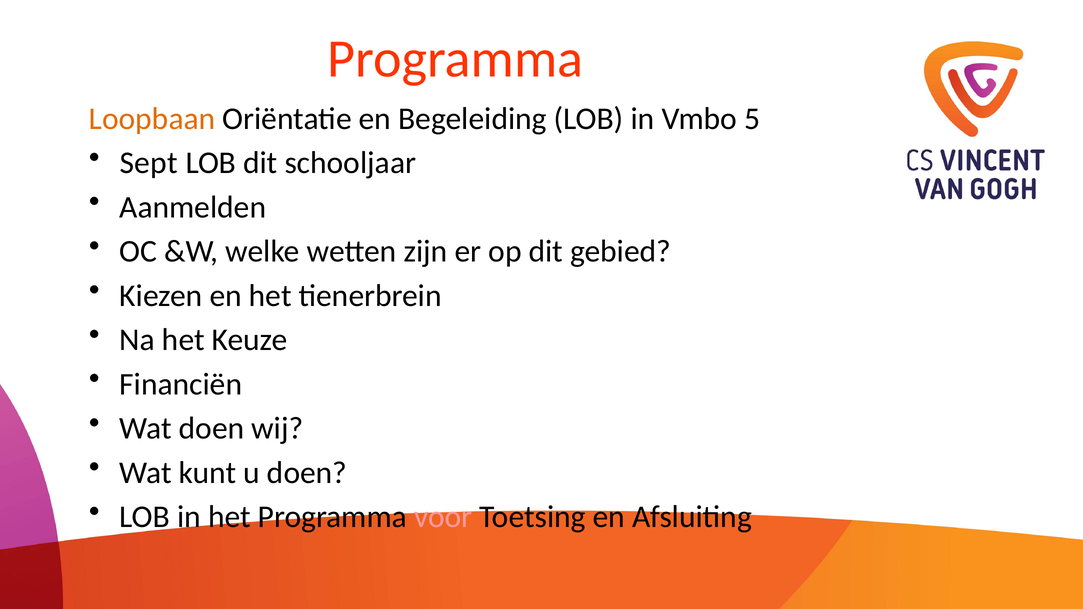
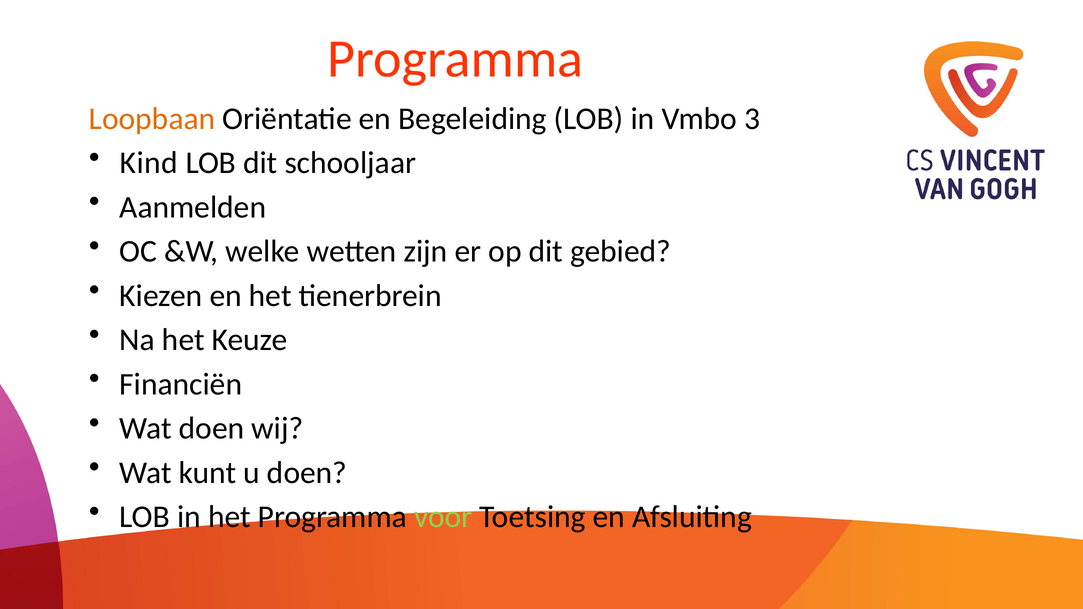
5: 5 -> 3
Sept: Sept -> Kind
voor colour: pink -> light green
